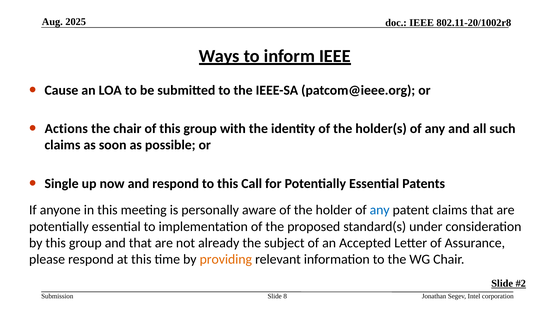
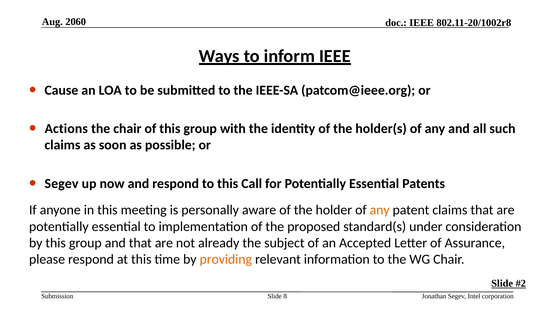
2025: 2025 -> 2060
Single at (62, 184): Single -> Segev
any at (380, 210) colour: blue -> orange
